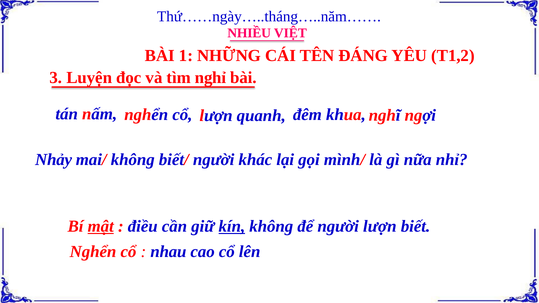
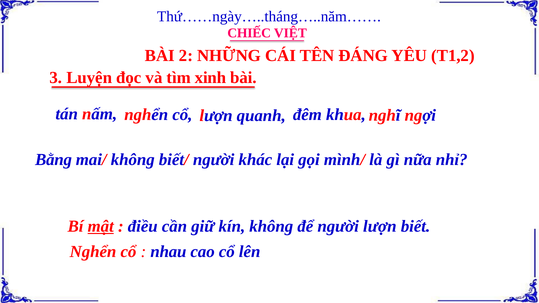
NHIỀU: NHIỀU -> CHIẾC
1: 1 -> 2
nghỉ: nghỉ -> xinh
Nhảy: Nhảy -> Bằng
kín underline: present -> none
